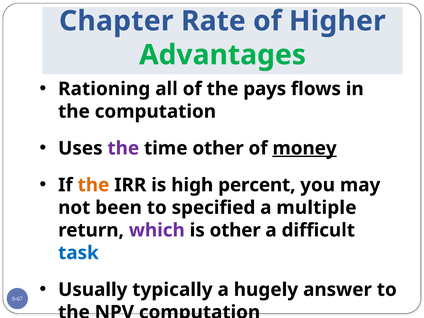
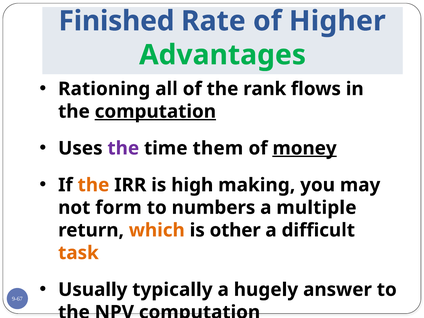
Chapter: Chapter -> Finished
pays: pays -> rank
computation at (155, 112) underline: none -> present
time other: other -> them
percent: percent -> making
been: been -> form
specified: specified -> numbers
which colour: purple -> orange
task colour: blue -> orange
